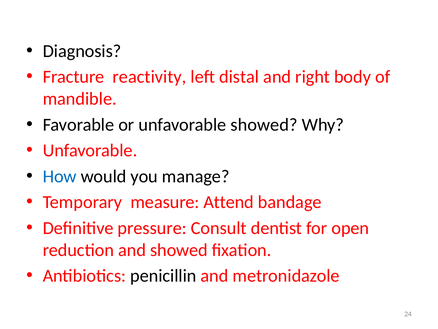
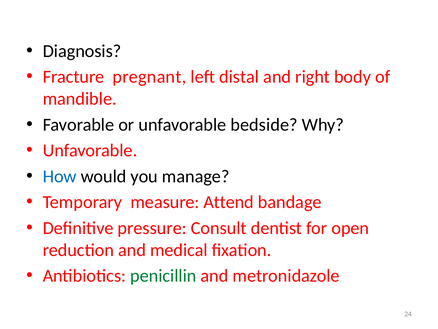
reactivity: reactivity -> pregnant
unfavorable showed: showed -> bedside
and showed: showed -> medical
penicillin colour: black -> green
